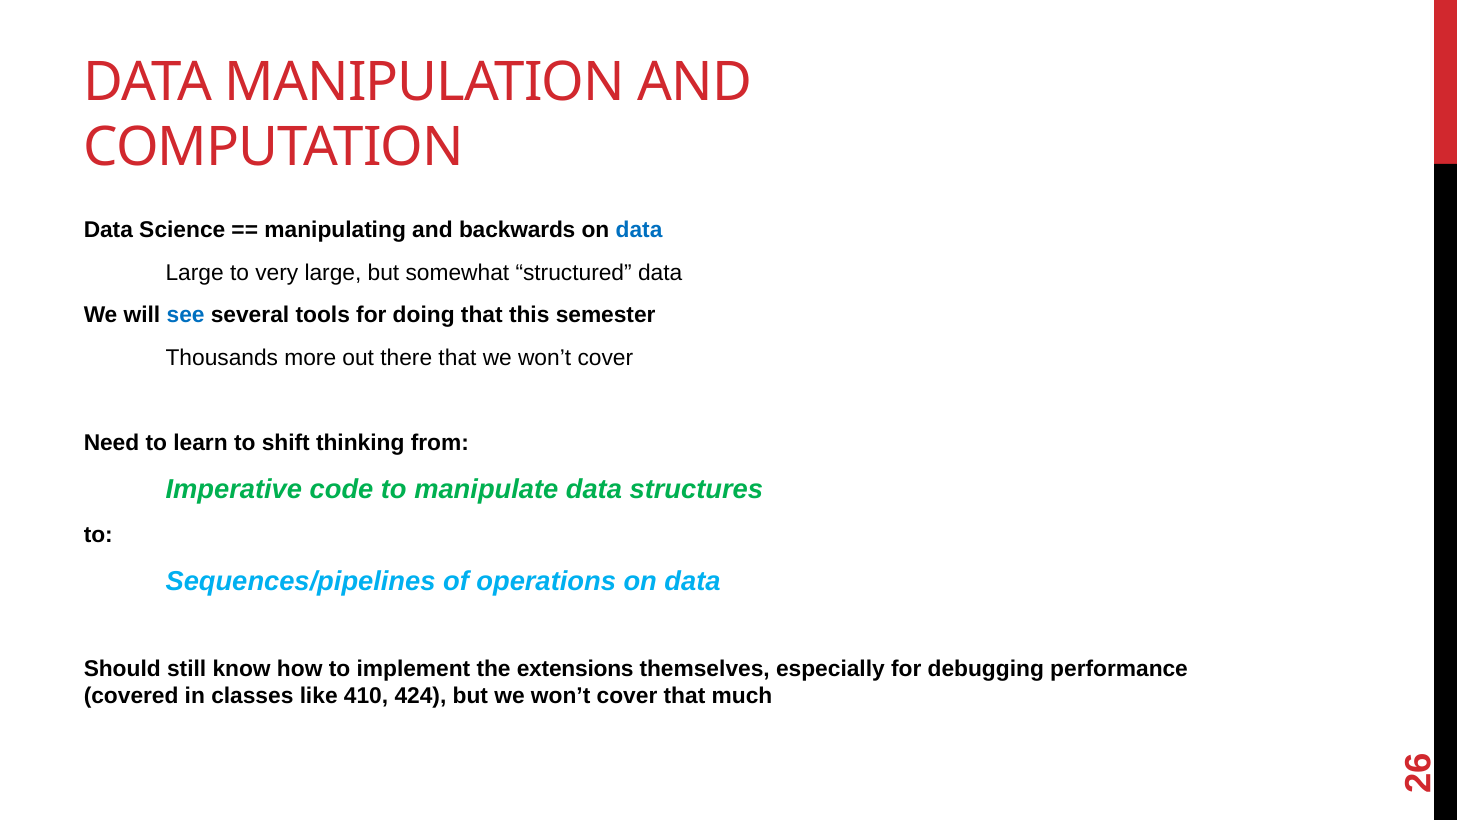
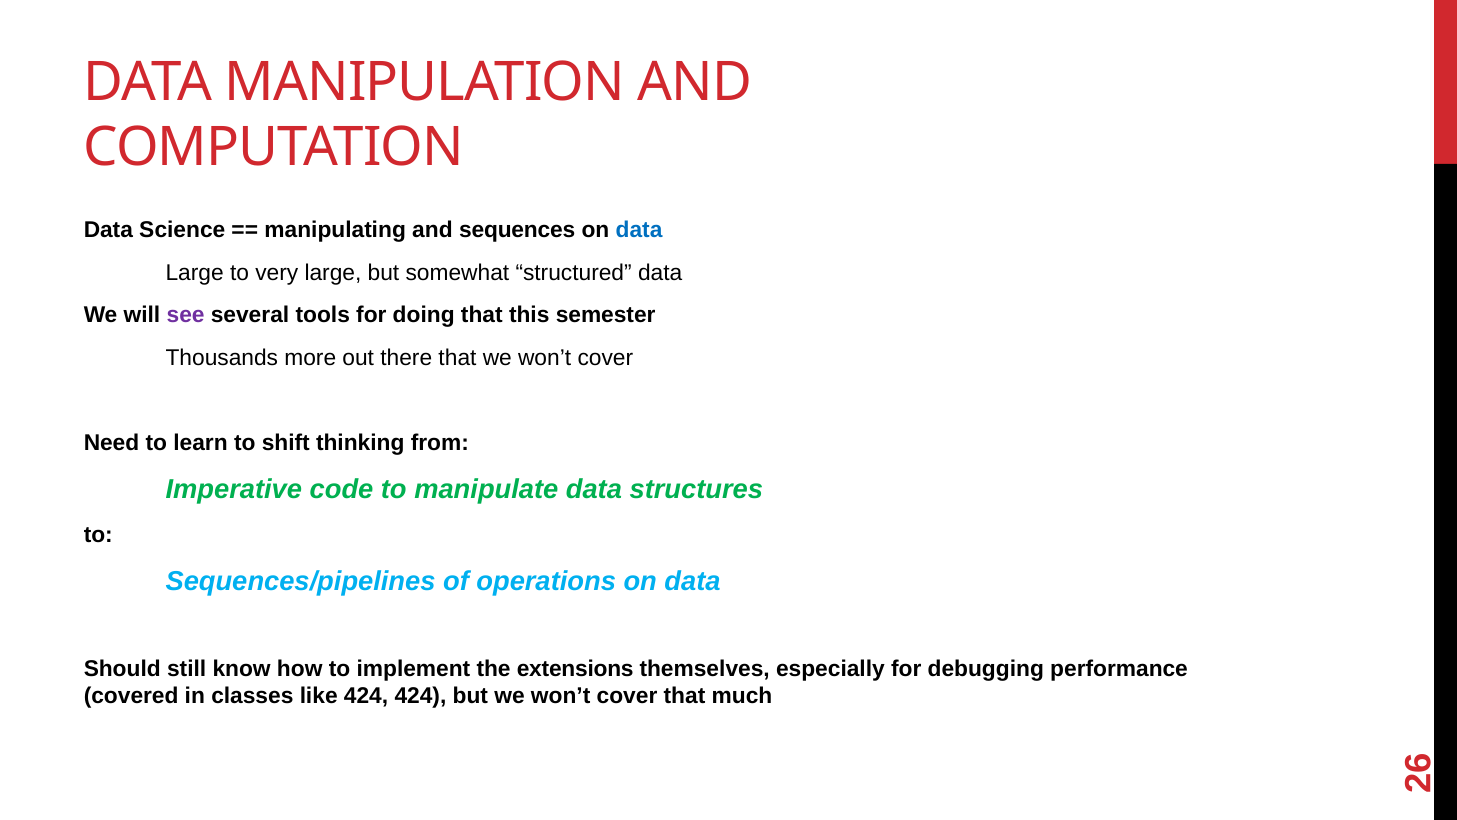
backwards: backwards -> sequences
see colour: blue -> purple
like 410: 410 -> 424
